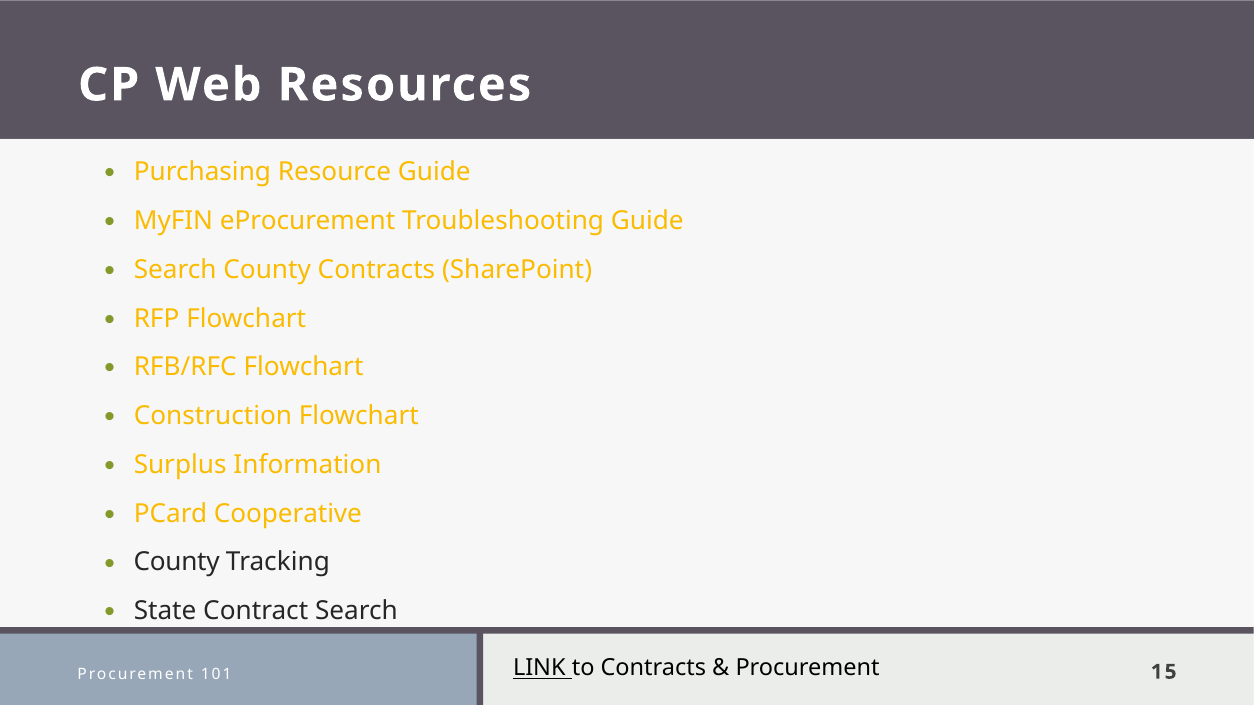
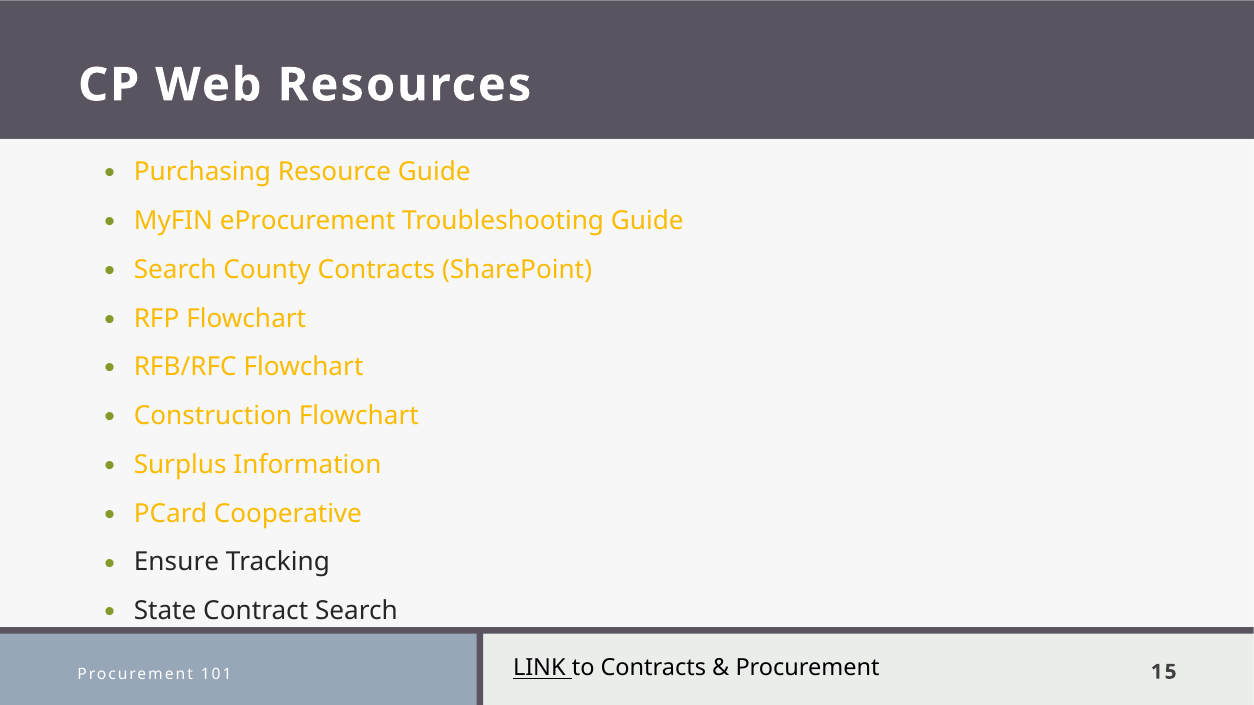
County at (177, 563): County -> Ensure
